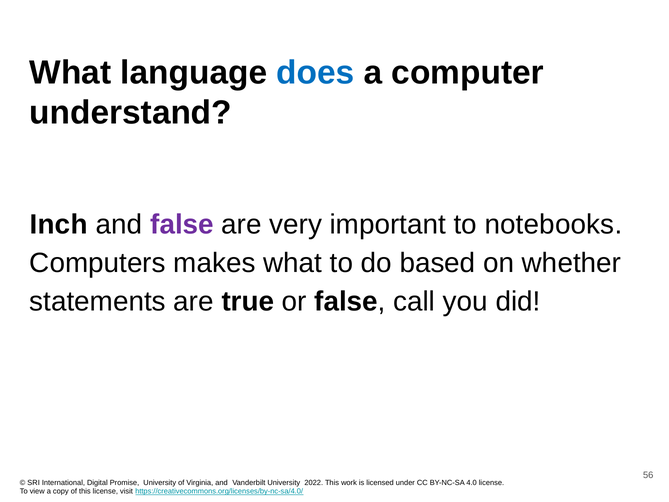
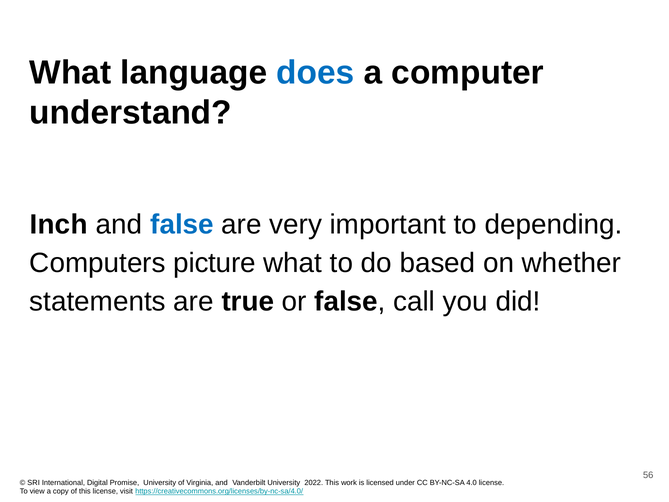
false at (182, 225) colour: purple -> blue
notebooks: notebooks -> depending
makes: makes -> picture
